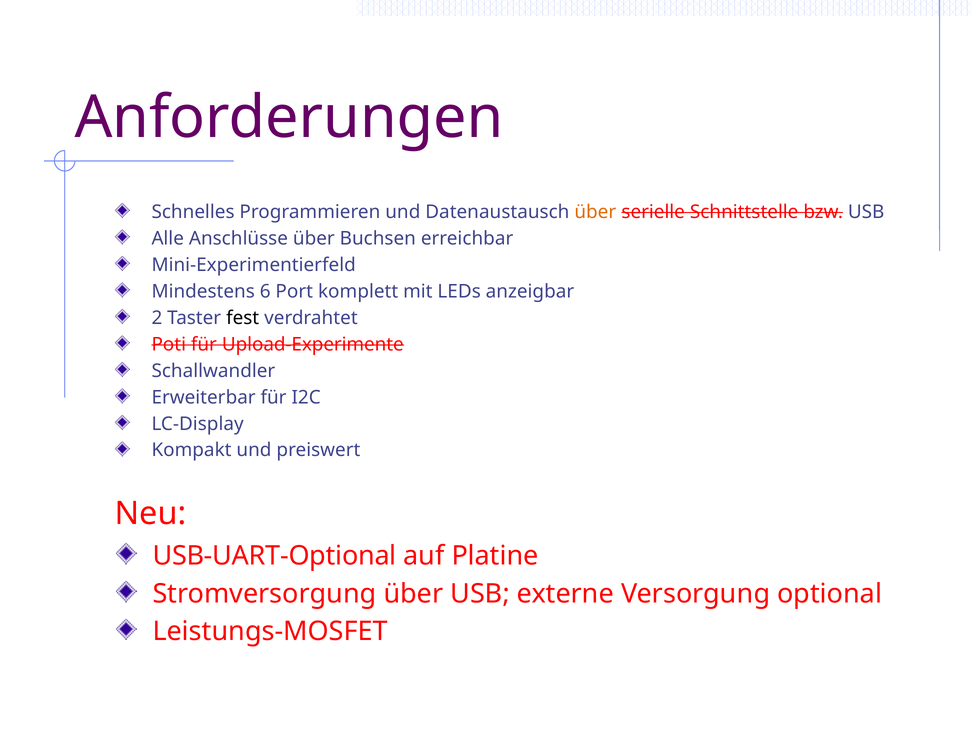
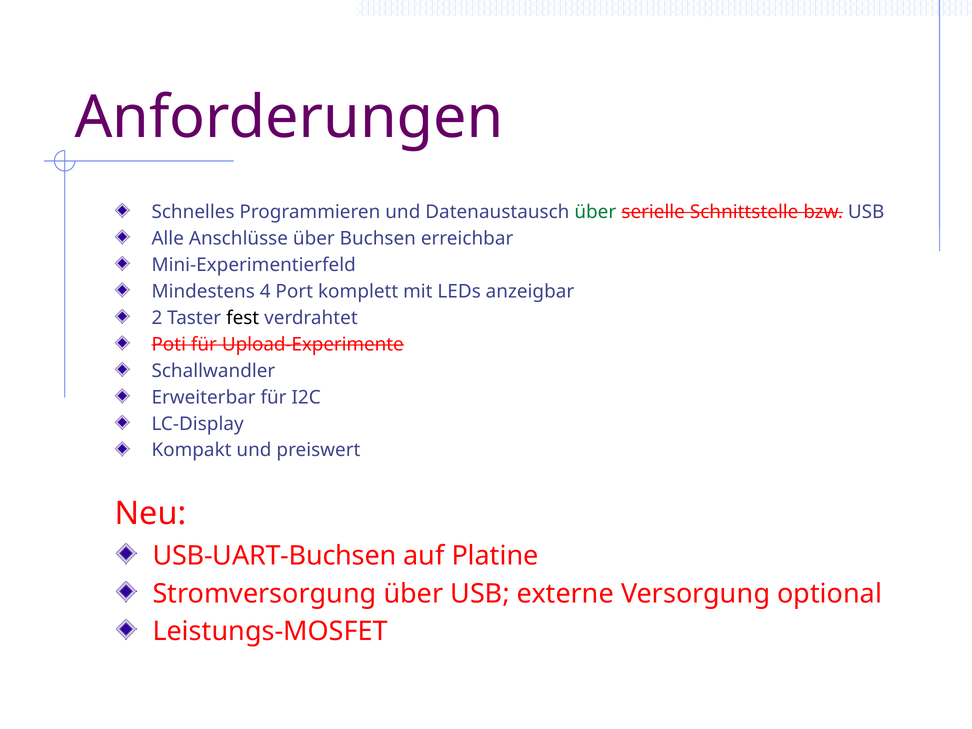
über at (595, 212) colour: orange -> green
6: 6 -> 4
USB-UART-Optional: USB-UART-Optional -> USB-UART-Buchsen
